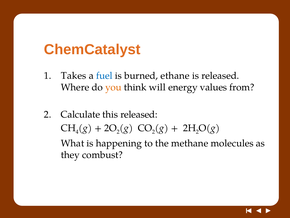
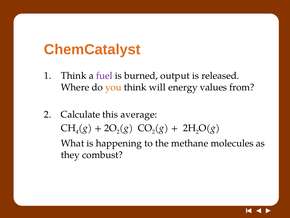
Takes at (74, 76): Takes -> Think
fuel colour: blue -> purple
ethane: ethane -> output
this released: released -> average
